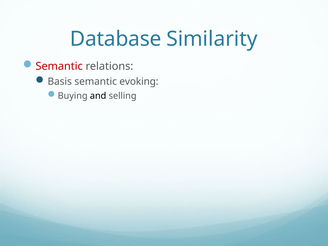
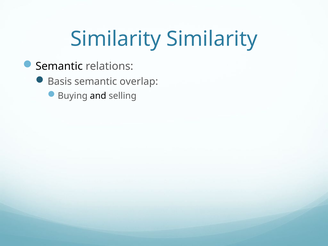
Database at (116, 39): Database -> Similarity
Semantic at (59, 66) colour: red -> black
evoking: evoking -> overlap
